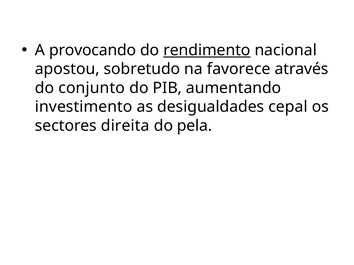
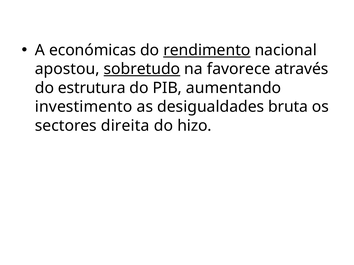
provocando: provocando -> económicas
sobretudo underline: none -> present
conjunto: conjunto -> estrutura
cepal: cepal -> bruta
pela: pela -> hizo
